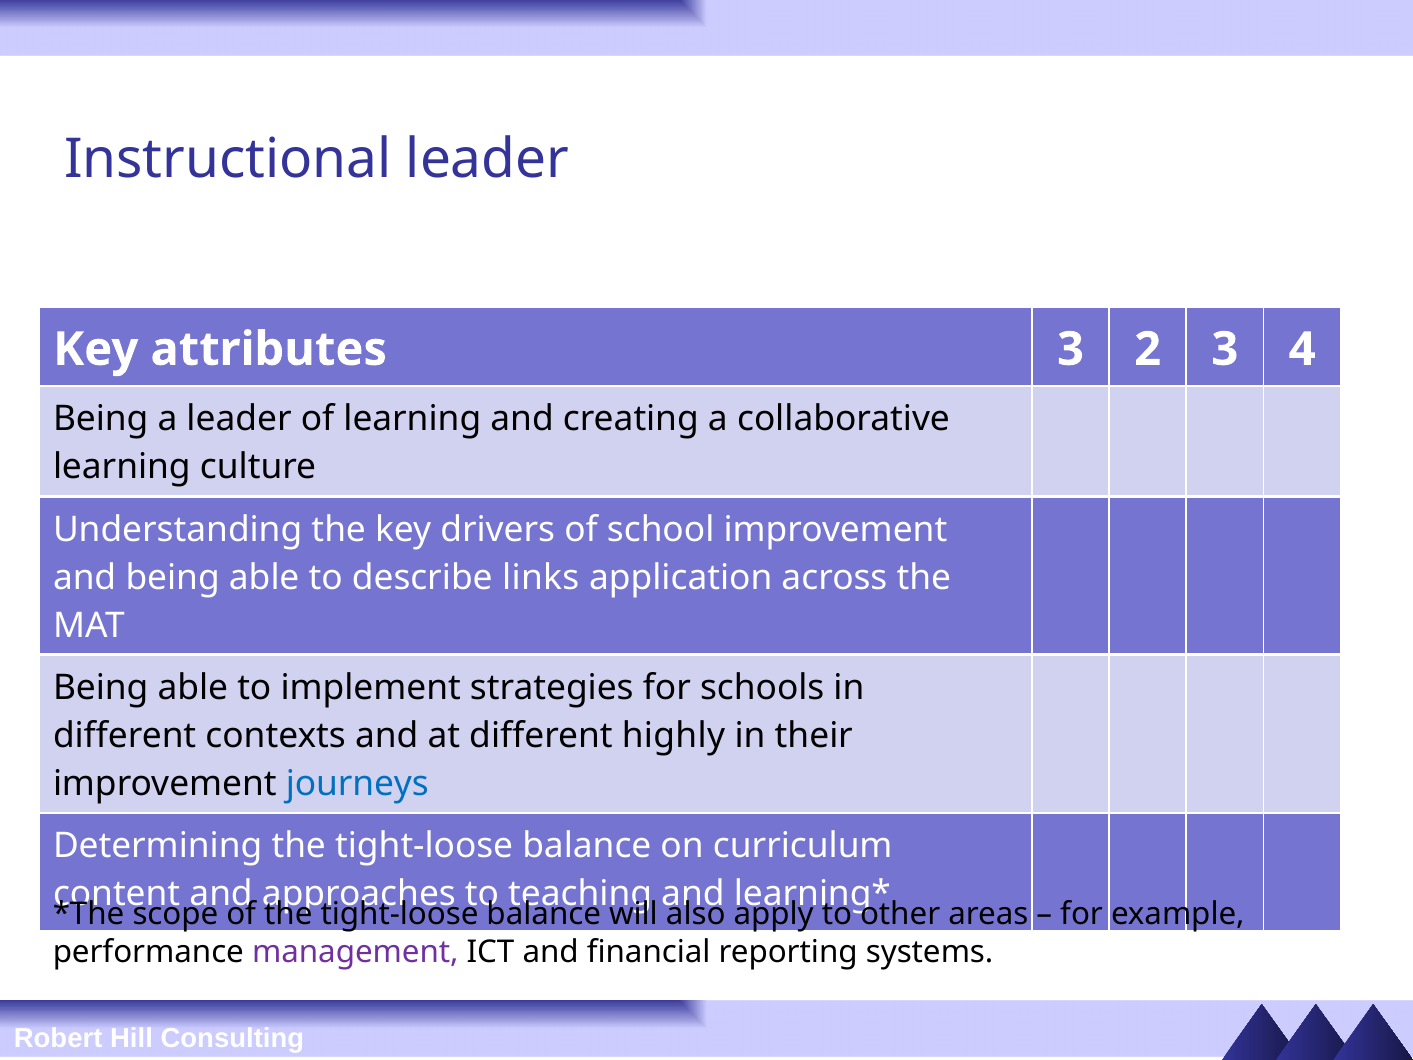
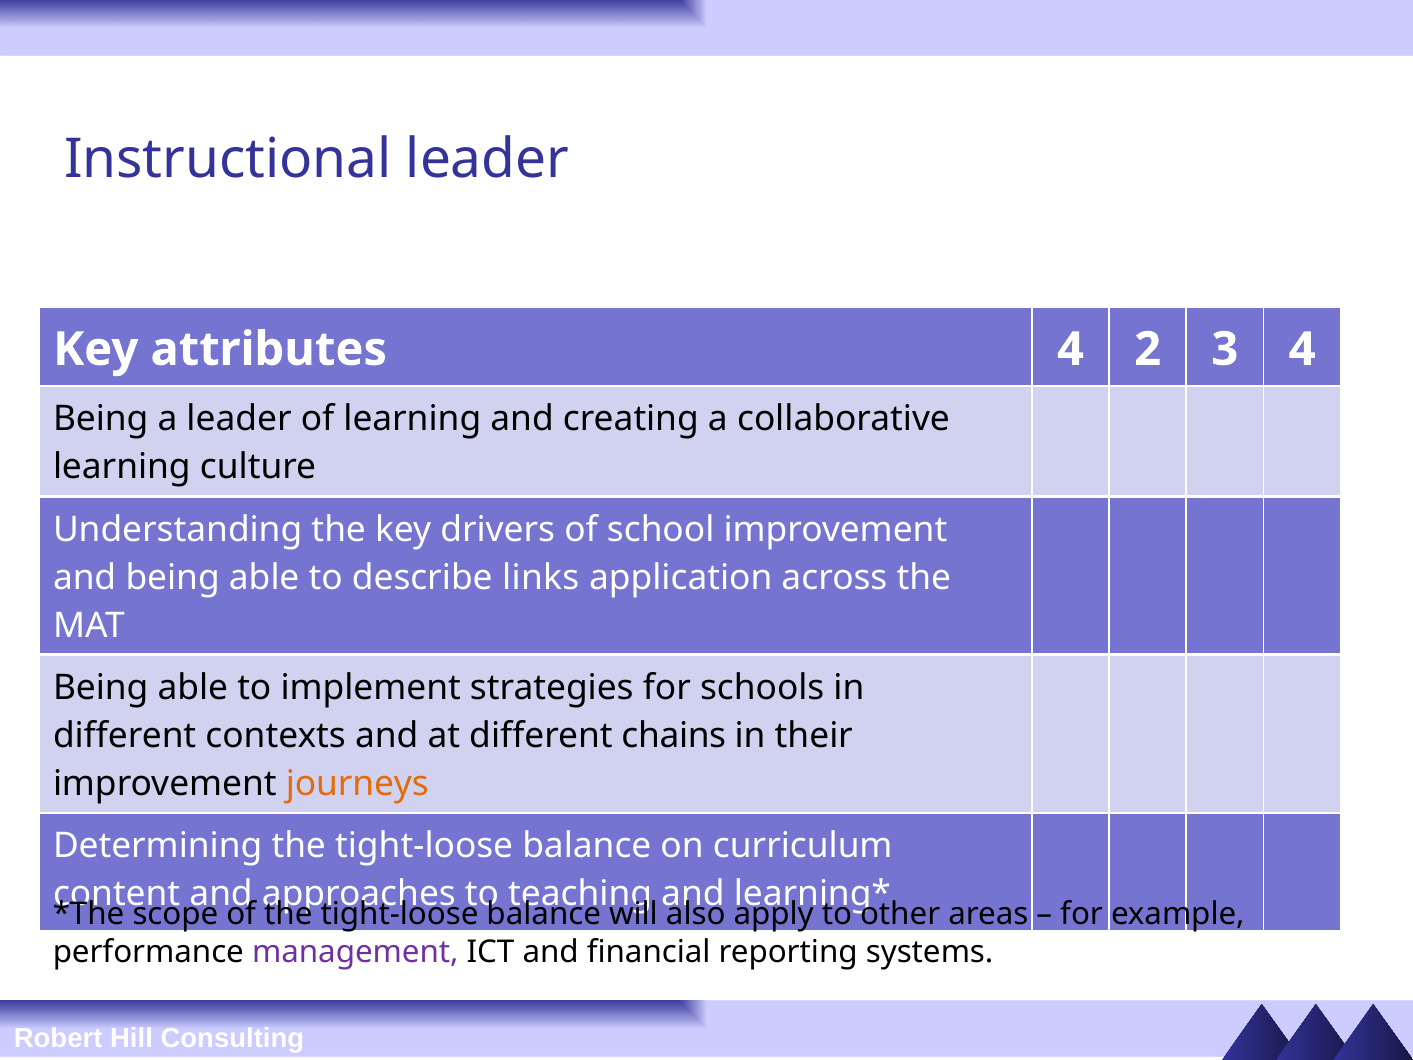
attributes 3: 3 -> 4
highly: highly -> chains
journeys colour: blue -> orange
